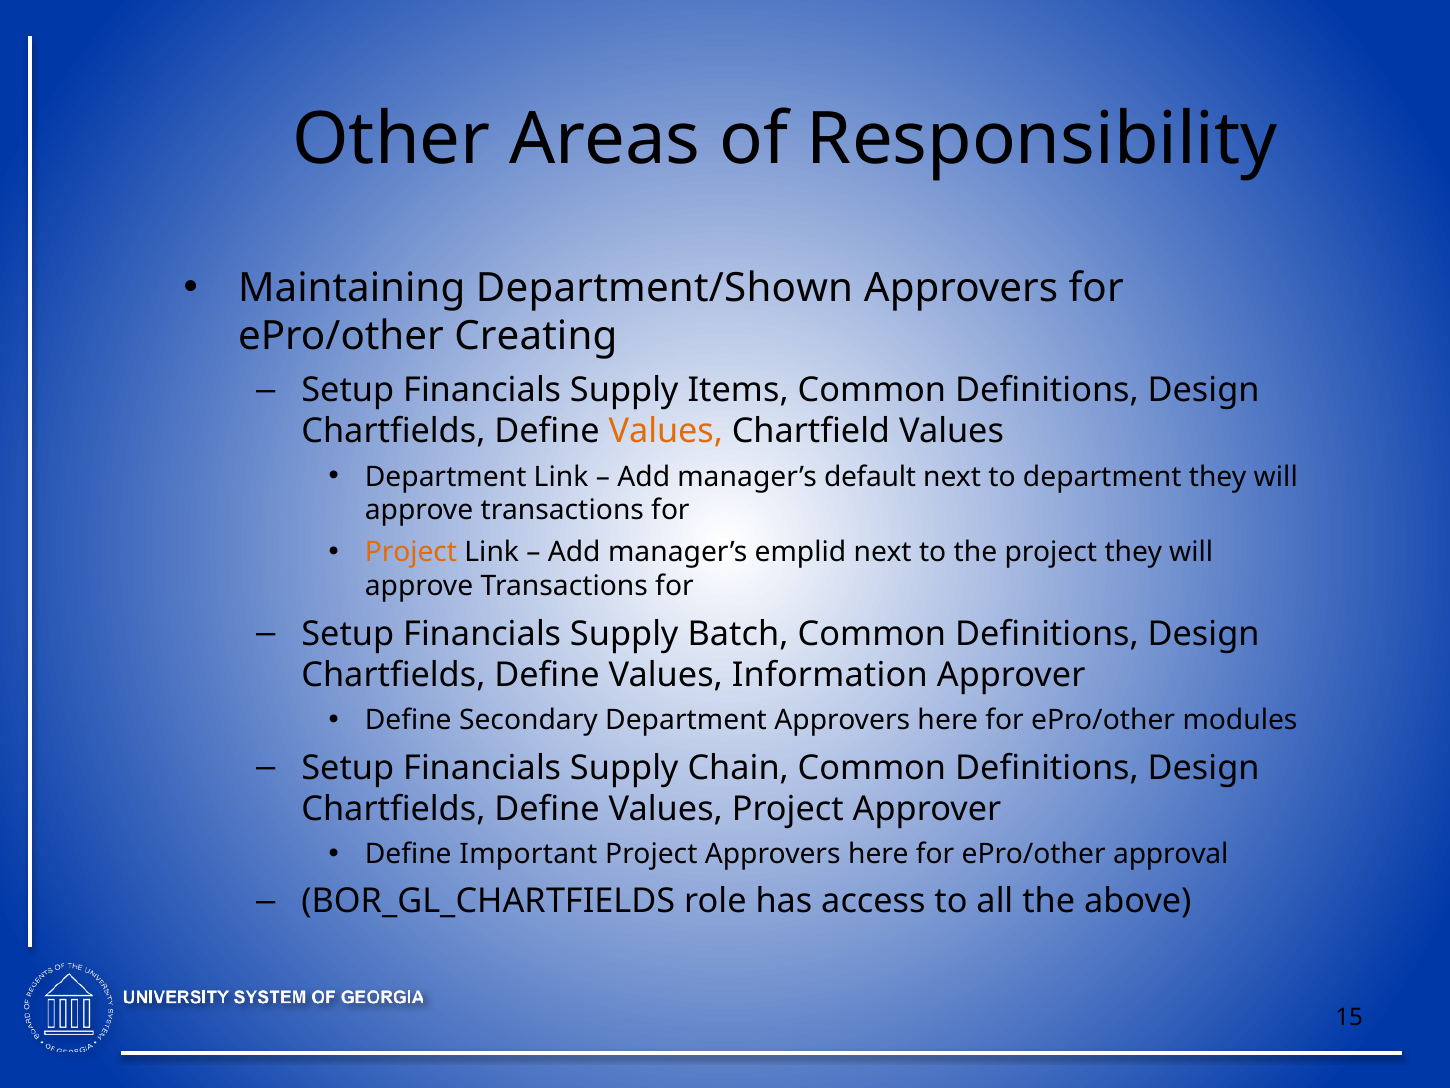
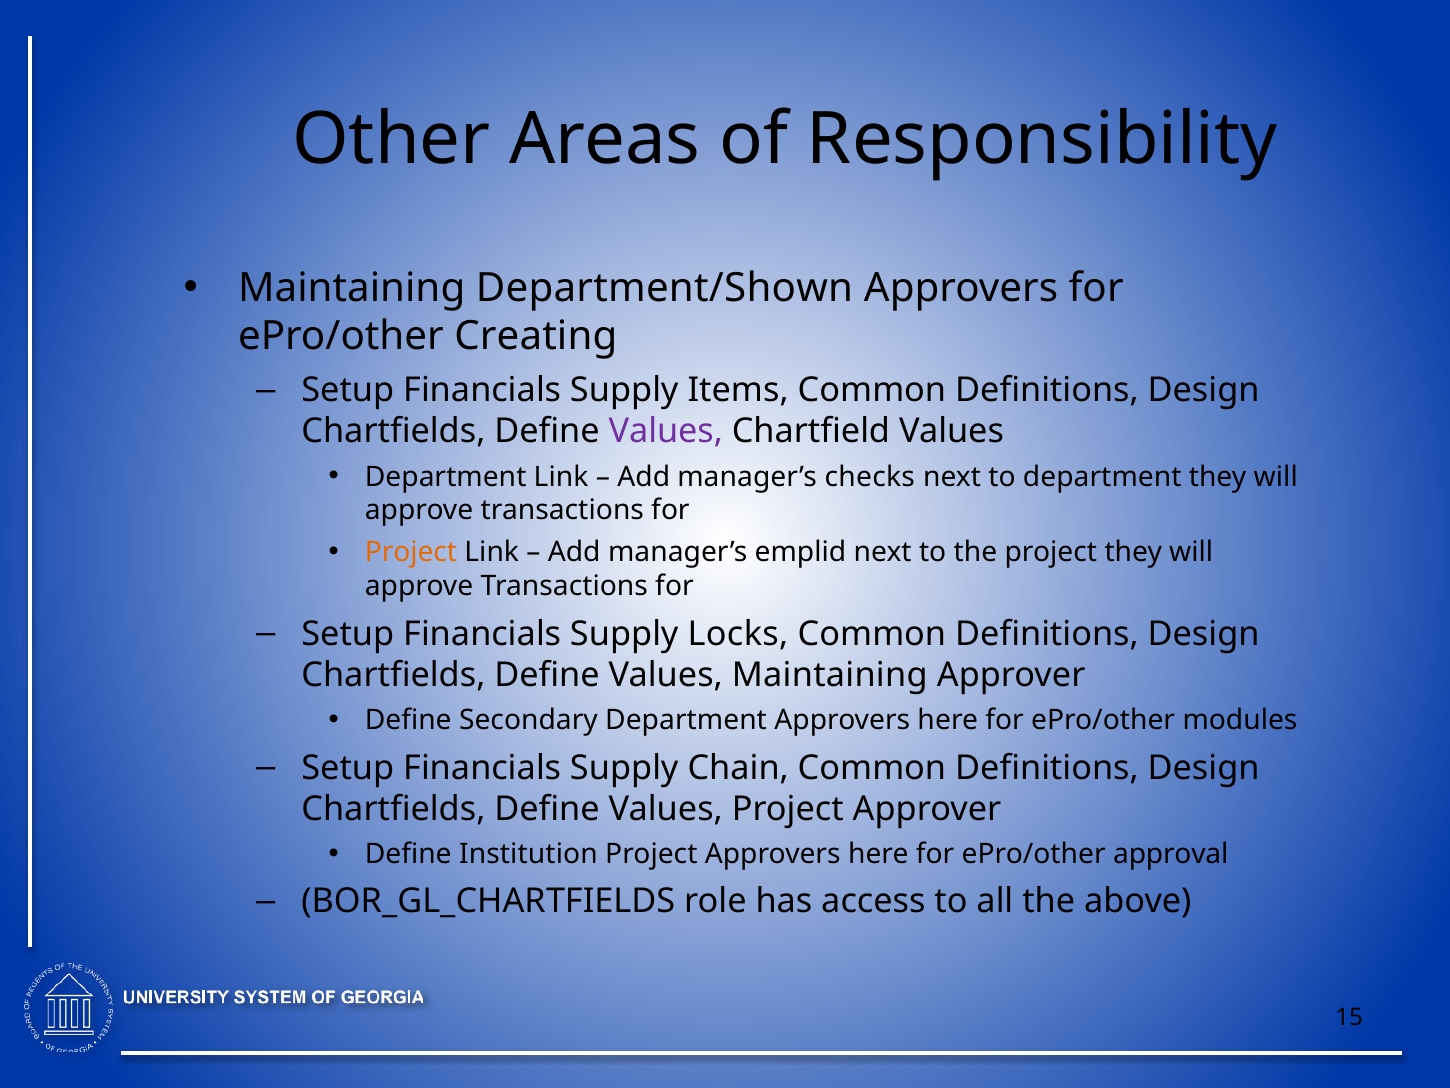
Values at (666, 431) colour: orange -> purple
default: default -> checks
Batch: Batch -> Locks
Values Information: Information -> Maintaining
Important: Important -> Institution
